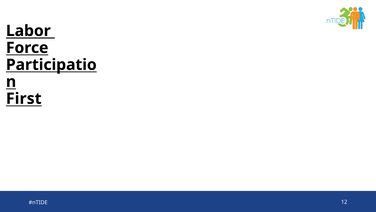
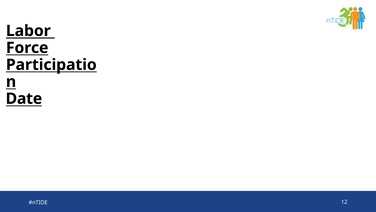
First: First -> Date
